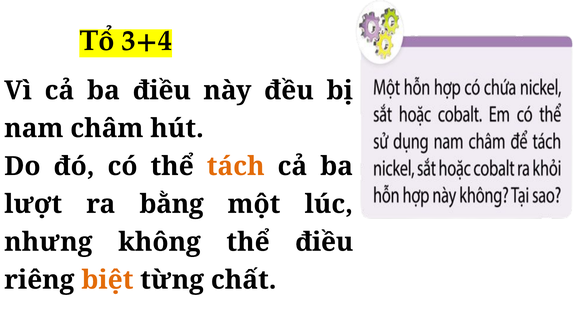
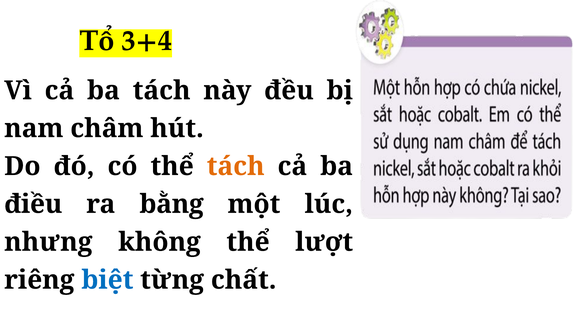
ba điều: điều -> tách
lượt: lượt -> điều
thể điều: điều -> lượt
biệt colour: orange -> blue
